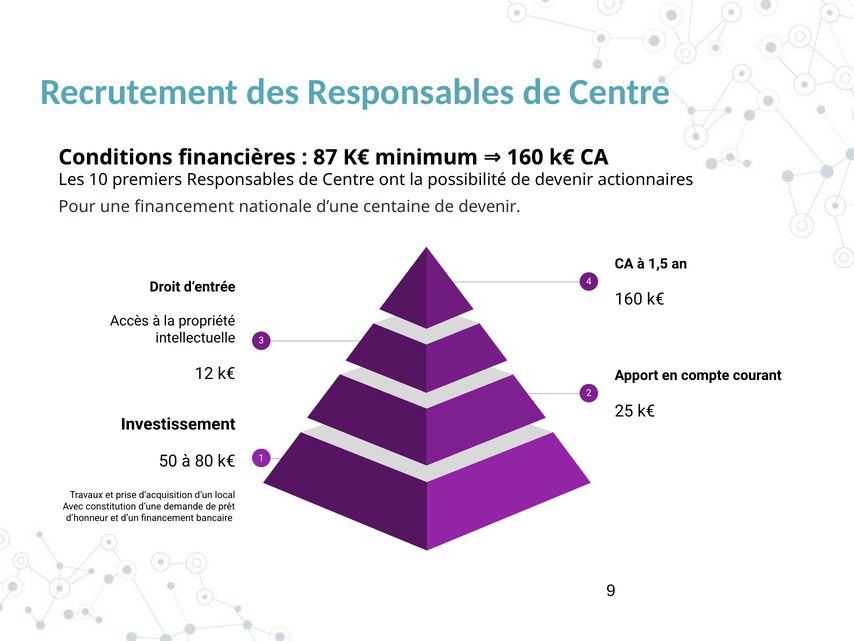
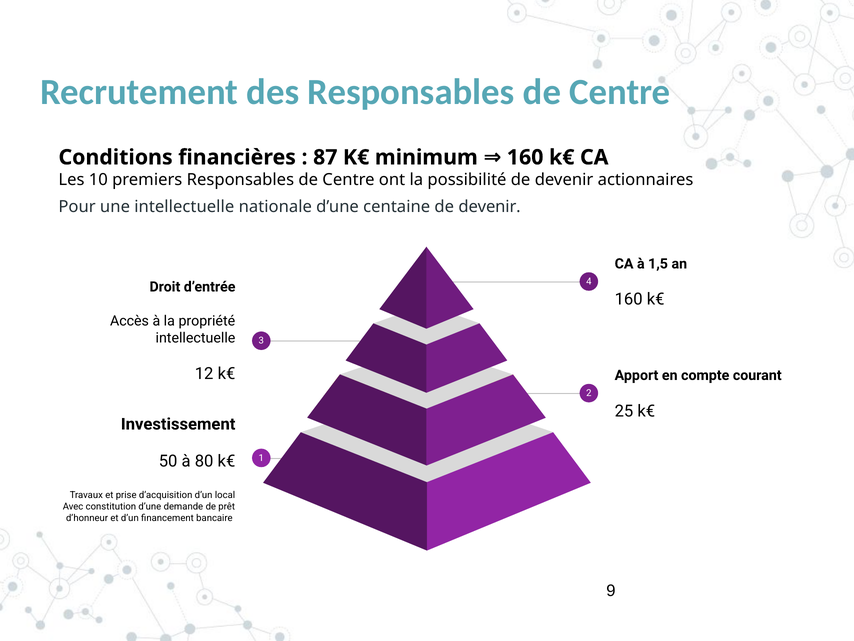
une financement: financement -> intellectuelle
